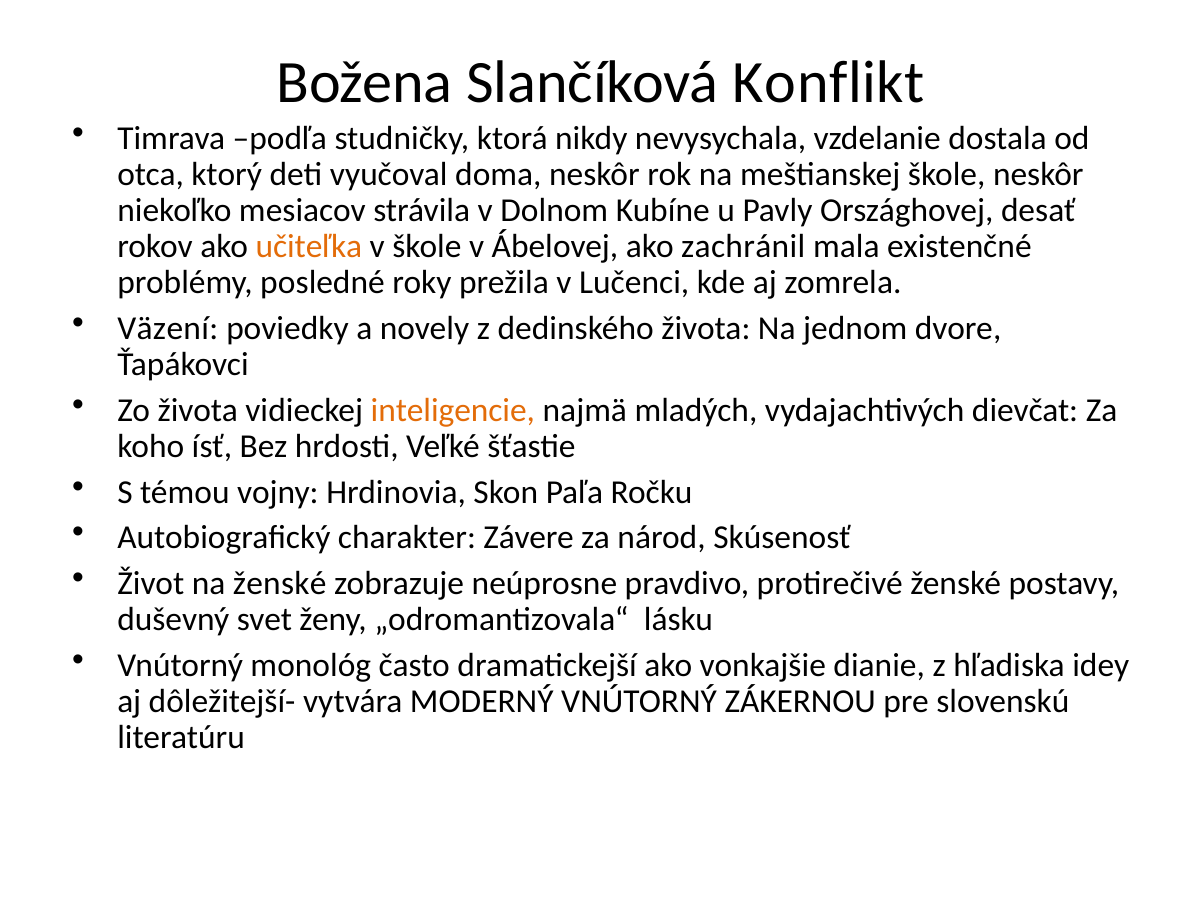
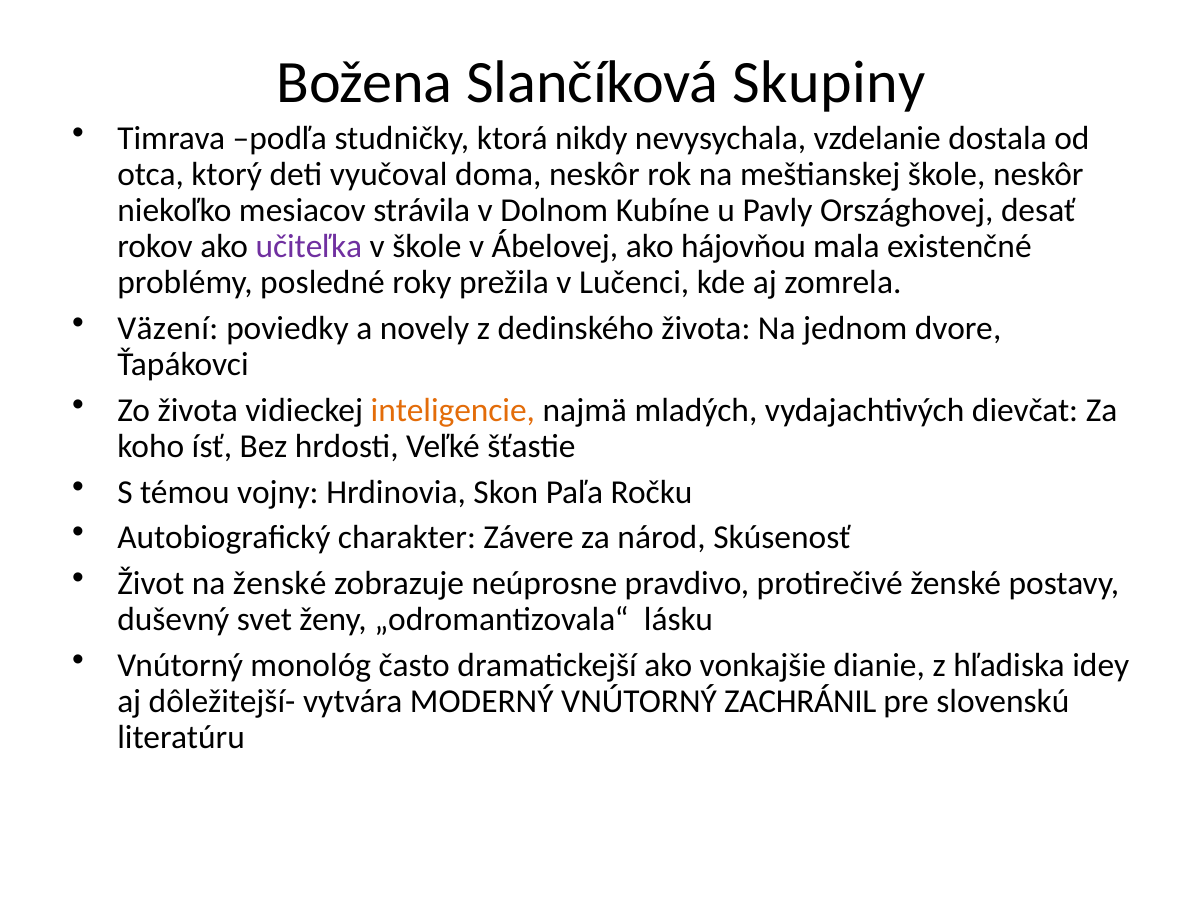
Konflikt: Konflikt -> Skupiny
učiteľka colour: orange -> purple
zachránil: zachránil -> hájovňou
ZÁKERNOU: ZÁKERNOU -> ZACHRÁNIL
